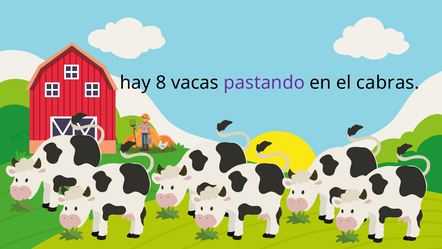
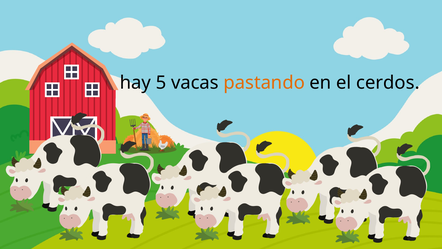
8: 8 -> 5
pastando colour: purple -> orange
cabras: cabras -> cerdos
